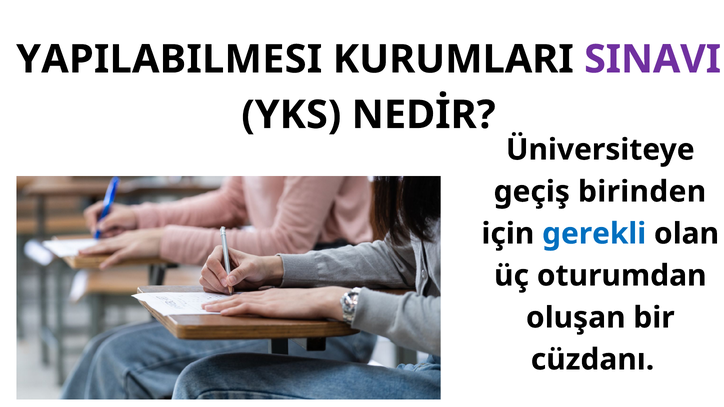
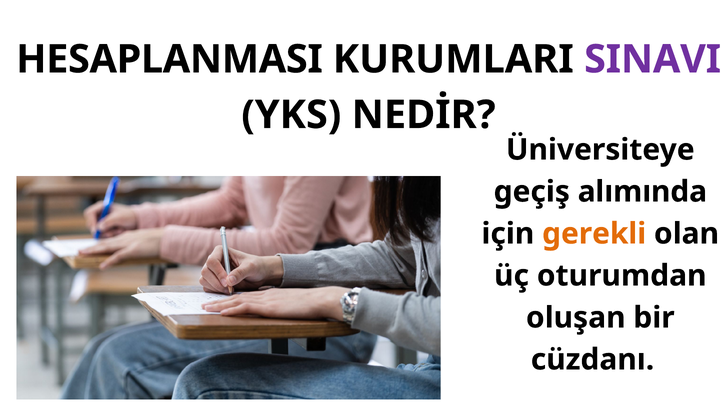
YAPILABILMESI: YAPILABILMESI -> HESAPLANMASI
birinden: birinden -> alımında
gerekli colour: blue -> orange
